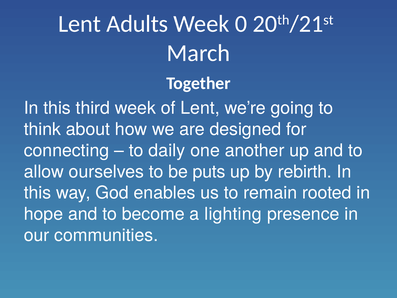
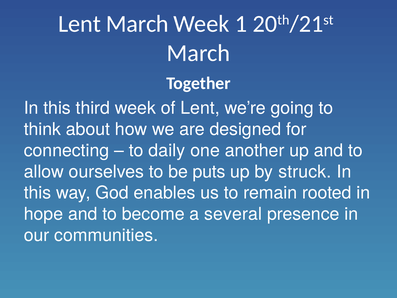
Lent Adults: Adults -> March
0: 0 -> 1
rebirth: rebirth -> struck
lighting: lighting -> several
